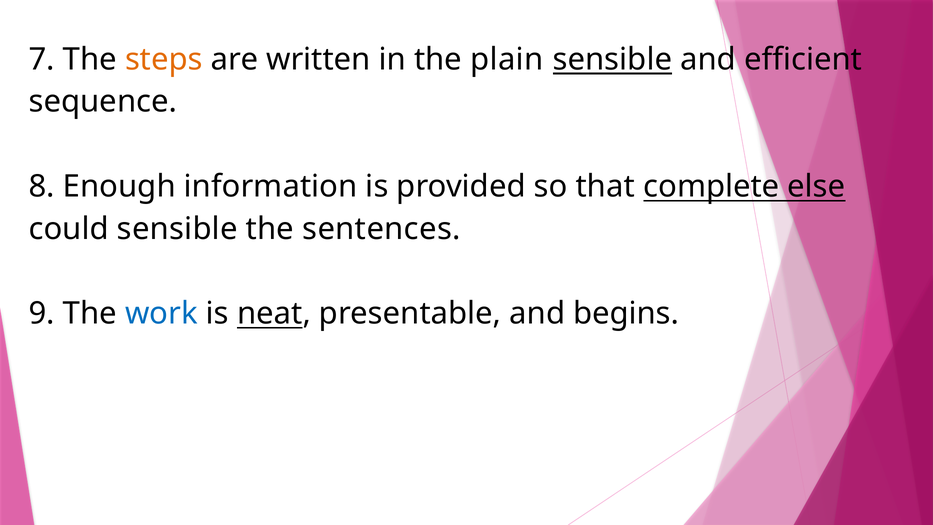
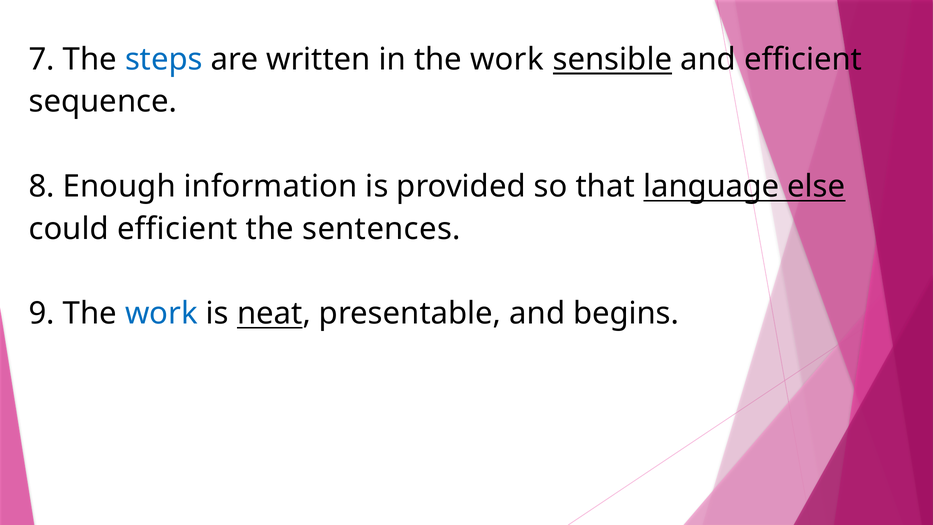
steps colour: orange -> blue
in the plain: plain -> work
complete: complete -> language
could sensible: sensible -> efficient
